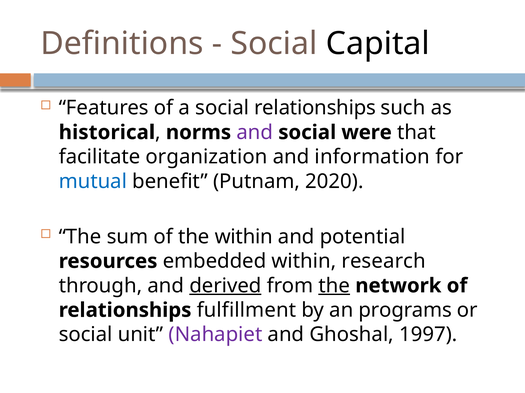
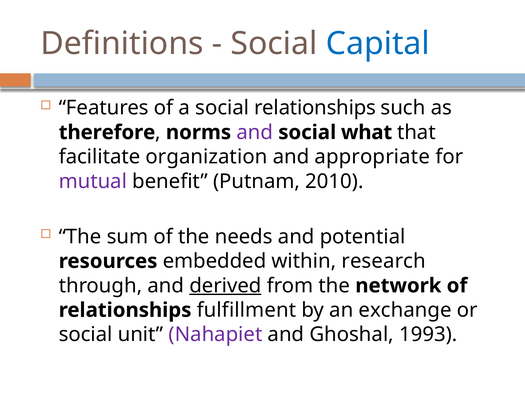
Capital colour: black -> blue
historical: historical -> therefore
were: were -> what
information: information -> appropriate
mutual colour: blue -> purple
2020: 2020 -> 2010
the within: within -> needs
the at (334, 286) underline: present -> none
programs: programs -> exchange
1997: 1997 -> 1993
